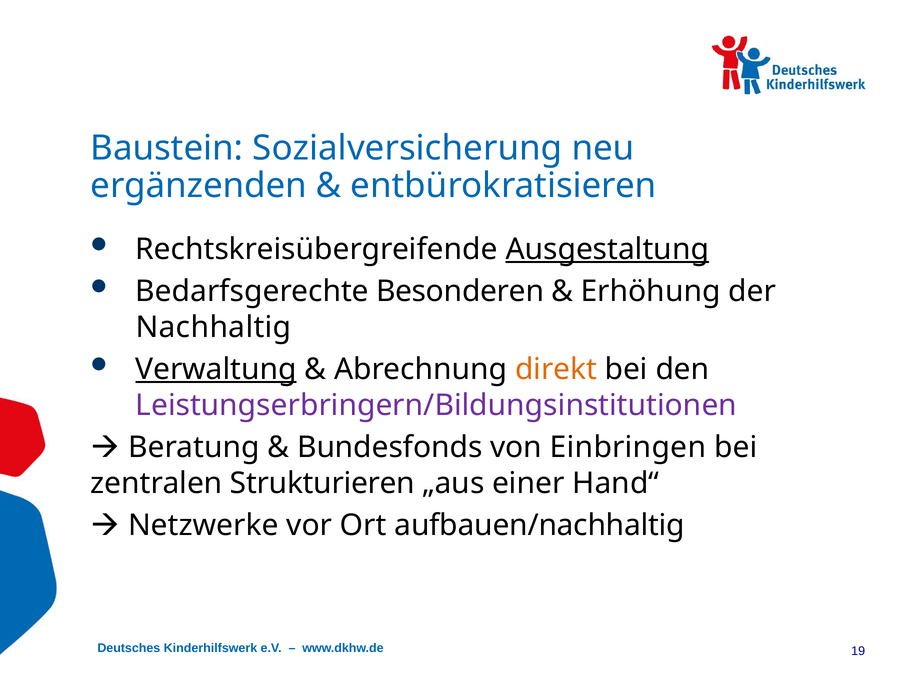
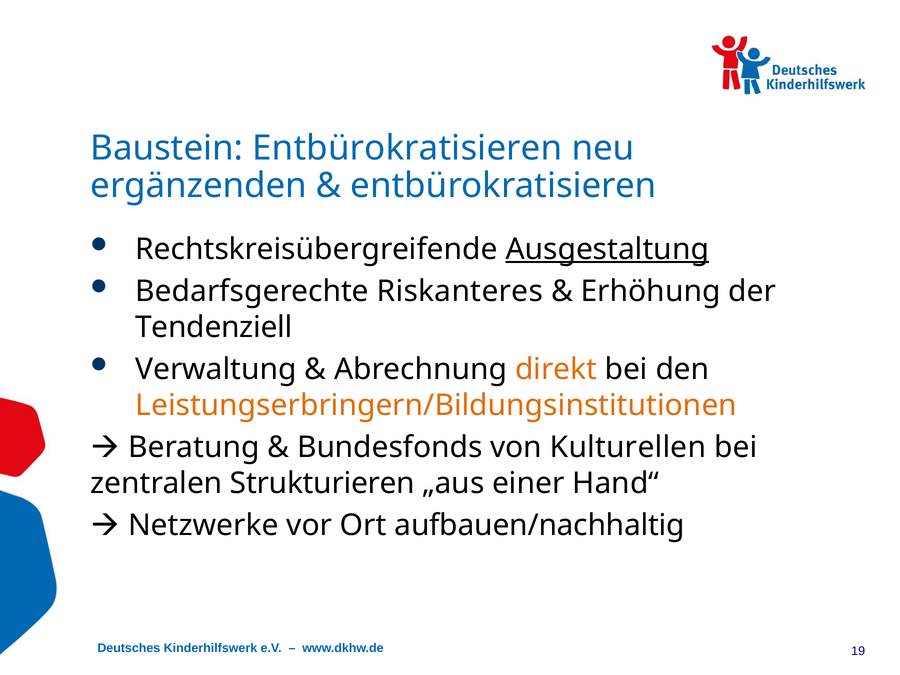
Baustein Sozialversicherung: Sozialversicherung -> Entbürokratisieren
Besonderen: Besonderen -> Riskanteres
Nachhaltig: Nachhaltig -> Tendenziell
Verwaltung underline: present -> none
Leistungserbringern/Bildungsinstitutionen colour: purple -> orange
Einbringen: Einbringen -> Kulturellen
